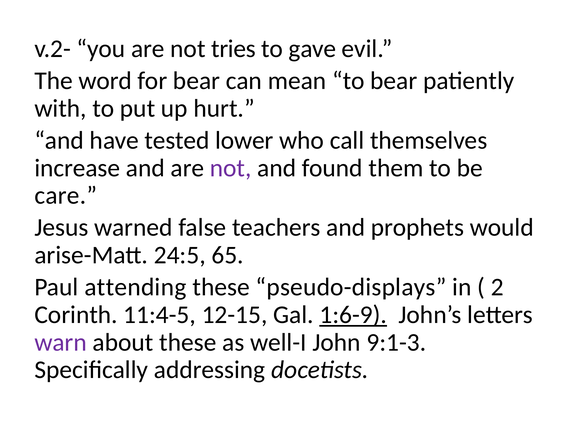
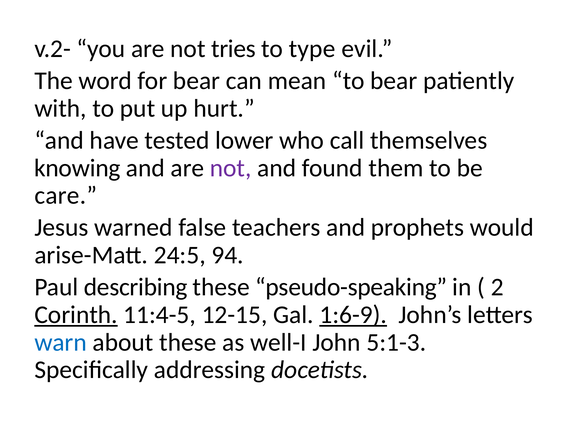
gave: gave -> type
increase: increase -> knowing
65: 65 -> 94
attending: attending -> describing
pseudo-displays: pseudo-displays -> pseudo-speaking
Corinth underline: none -> present
warn colour: purple -> blue
9:1-3: 9:1-3 -> 5:1-3
